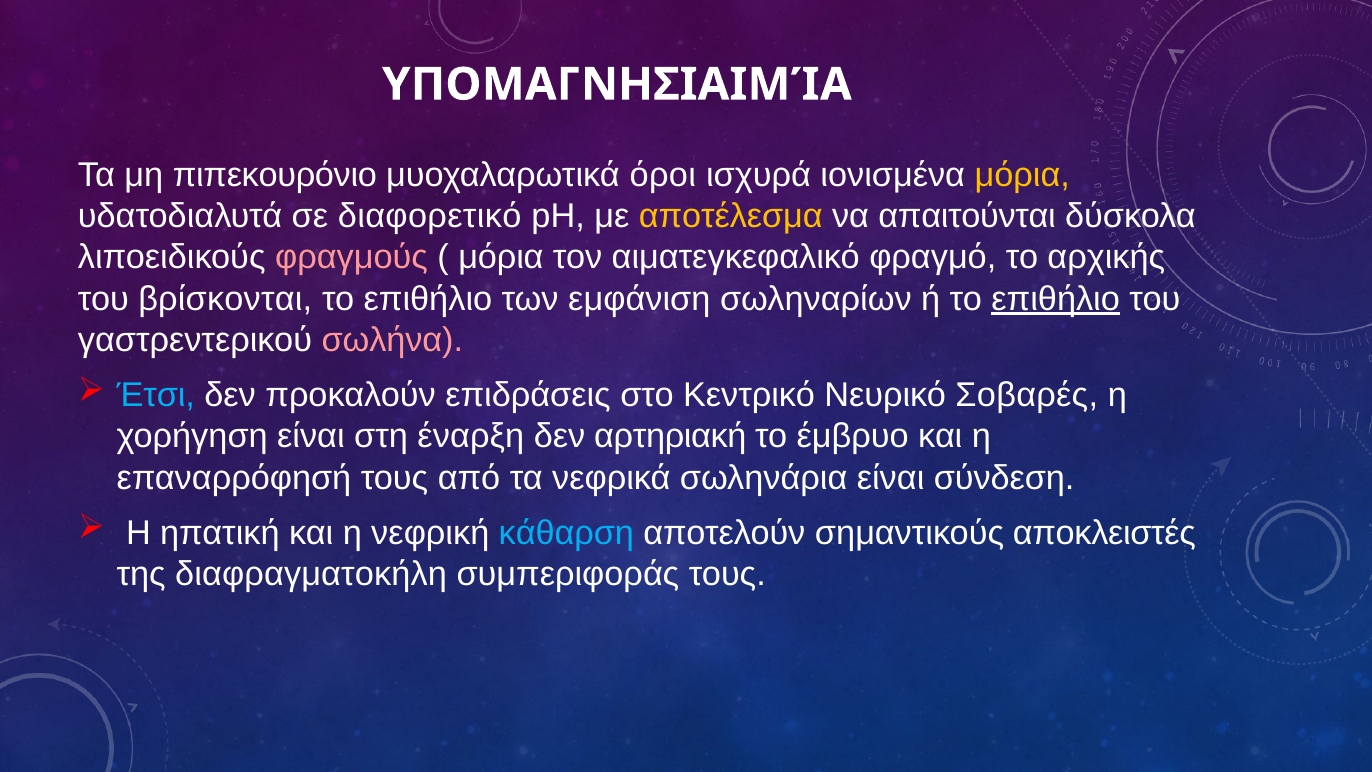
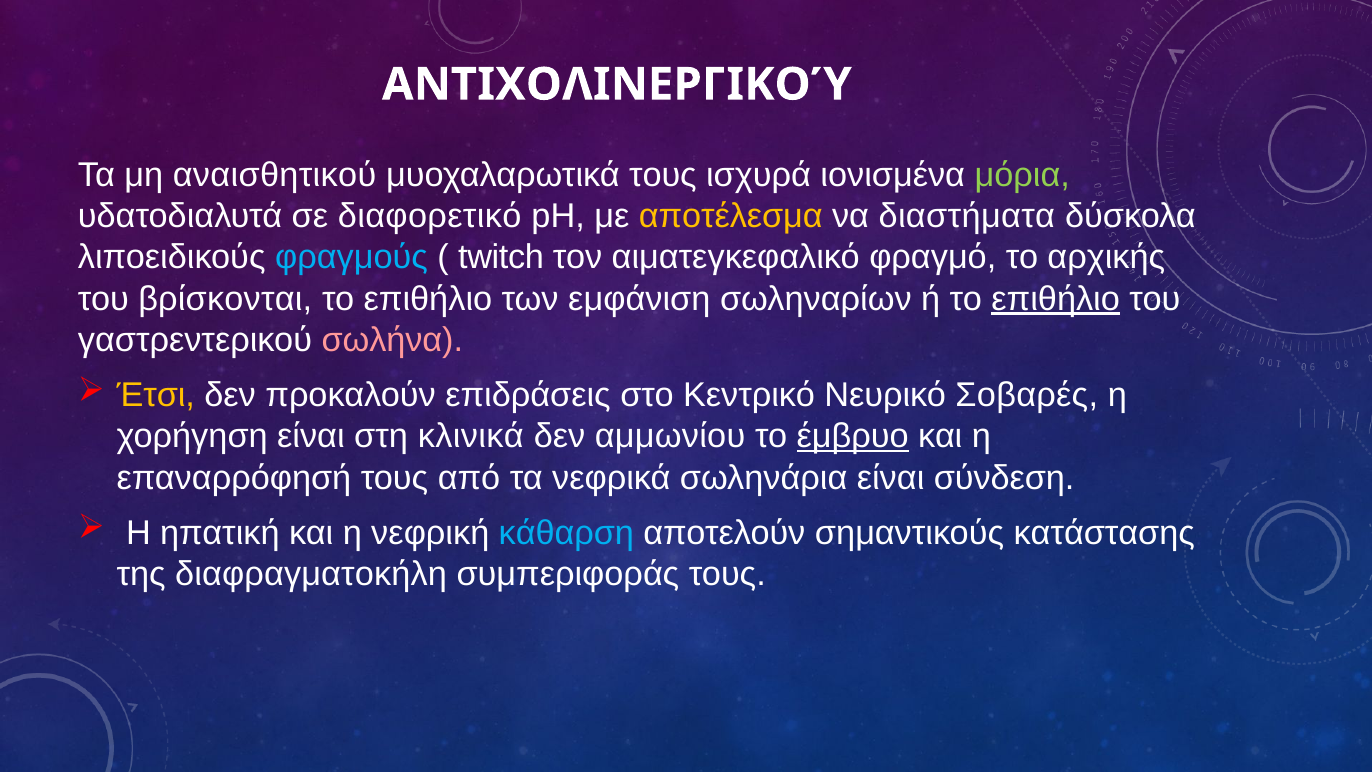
ΥΠΟΜΑΓΝΗΣΙΑΙΜΊΑ: ΥΠΟΜΑΓΝΗΣΙΑΙΜΊΑ -> ΑΝΤΙΧΟΛΙΝΕΡΓΙΚΟΎ
πιπεκουρόνιο: πιπεκουρόνιο -> αναισθητικού
μυοχαλαρωτικά όροι: όροι -> τους
μόρια at (1022, 175) colour: yellow -> light green
απαιτούνται: απαιτούνται -> διαστήματα
φραγμούς colour: pink -> light blue
μόρια at (501, 258): μόρια -> twitch
Έτσι colour: light blue -> yellow
έναρξη: έναρξη -> κλινικά
αρτηριακή: αρτηριακή -> αμμωνίου
έμβρυο underline: none -> present
αποκλειστές: αποκλειστές -> κατάστασης
